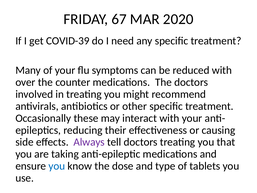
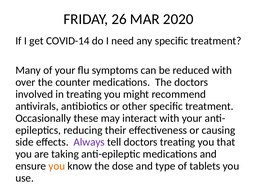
67: 67 -> 26
COVID-39: COVID-39 -> COVID-14
you at (57, 166) colour: blue -> orange
